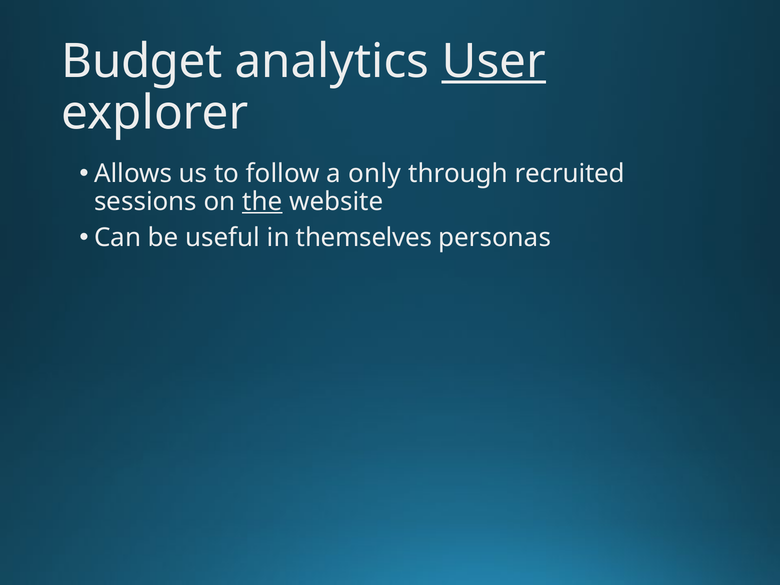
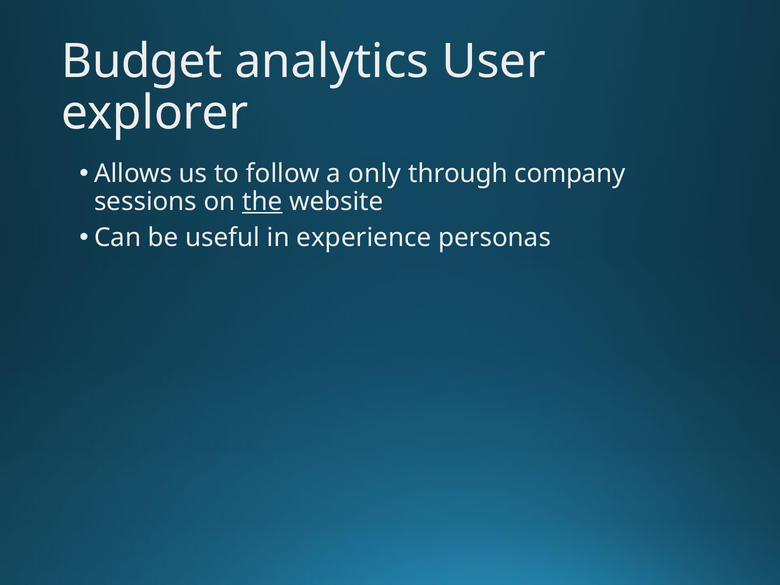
User underline: present -> none
recruited: recruited -> company
themselves: themselves -> experience
